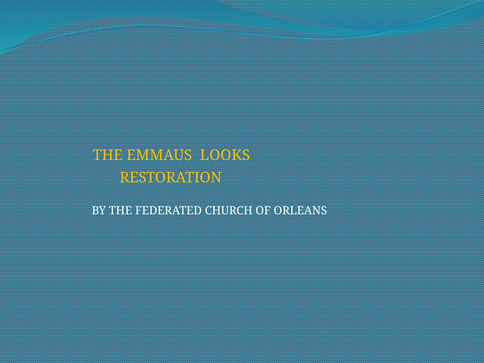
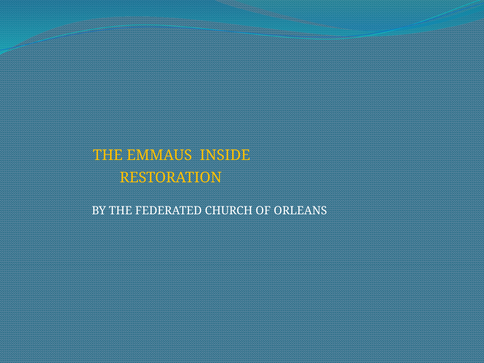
LOOKS: LOOKS -> INSIDE
